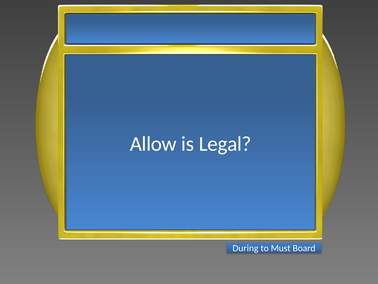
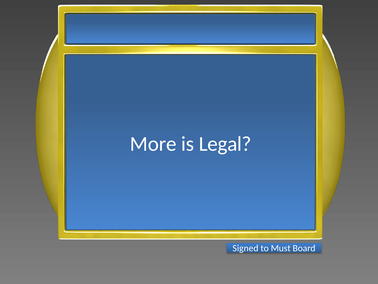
Allow: Allow -> More
During: During -> Signed
